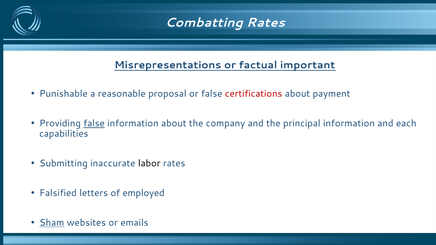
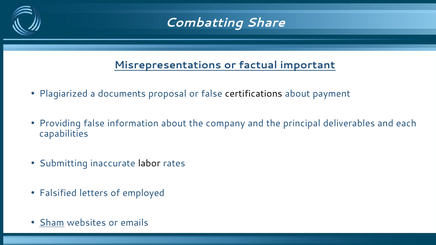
Combatting Rates: Rates -> Share
Punishable: Punishable -> Plagiarized
reasonable: reasonable -> documents
certifications colour: red -> black
false at (94, 124) underline: present -> none
principal information: information -> deliverables
